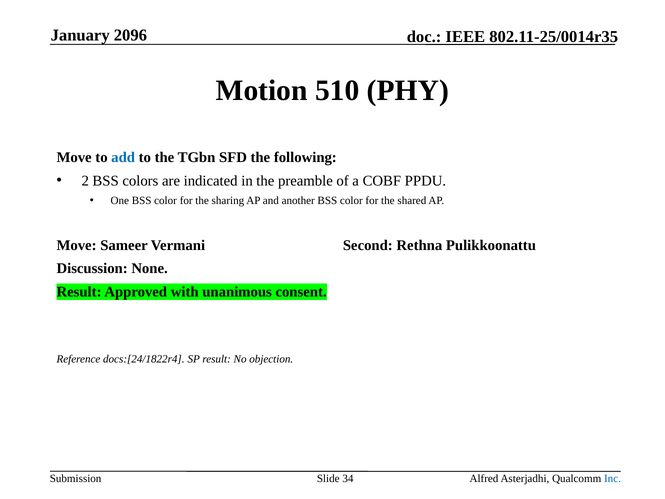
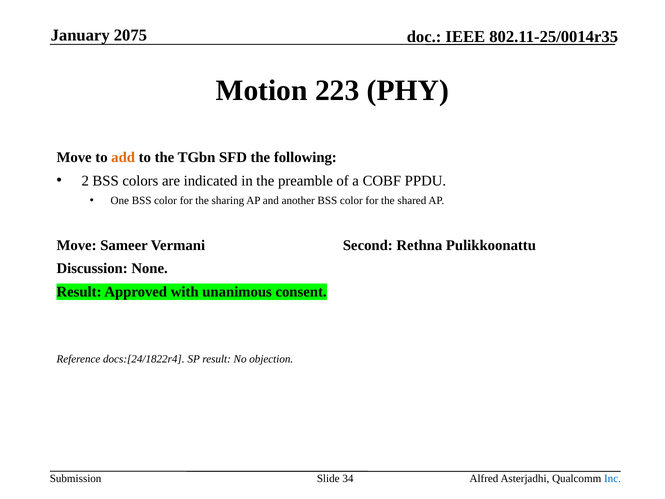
2096: 2096 -> 2075
510: 510 -> 223
add colour: blue -> orange
